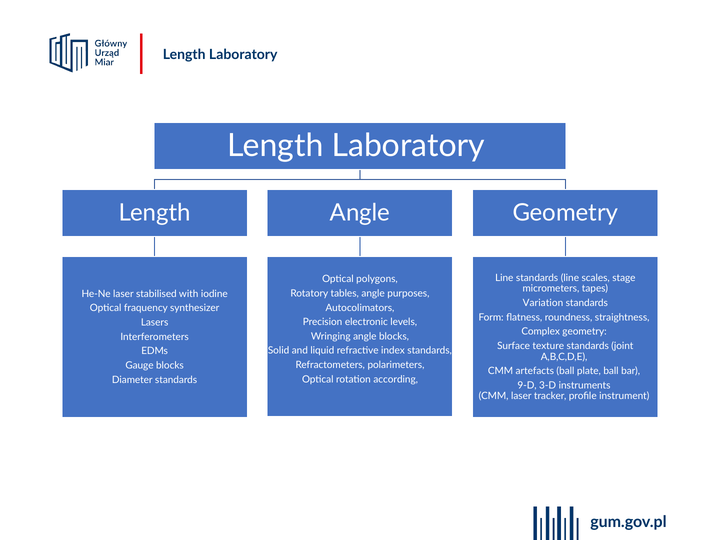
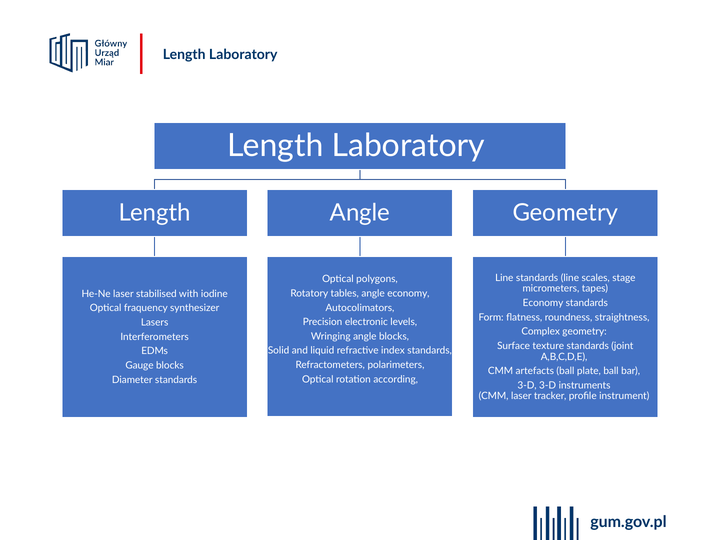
angle purposes: purposes -> economy
Variation at (543, 303): Variation -> Economy
9-D at (527, 385): 9-D -> 3-D
